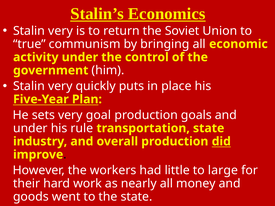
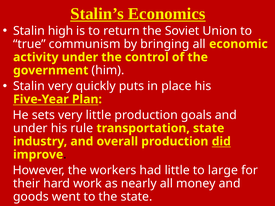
very at (60, 31): very -> high
very goal: goal -> little
